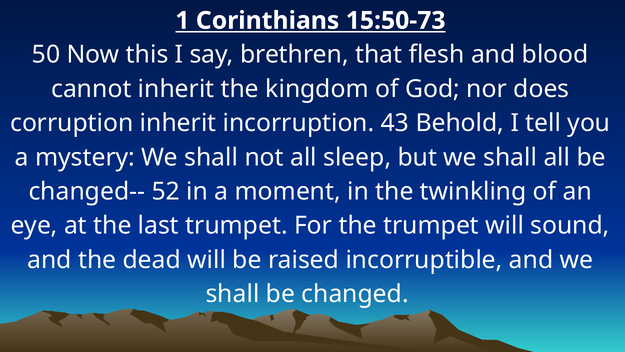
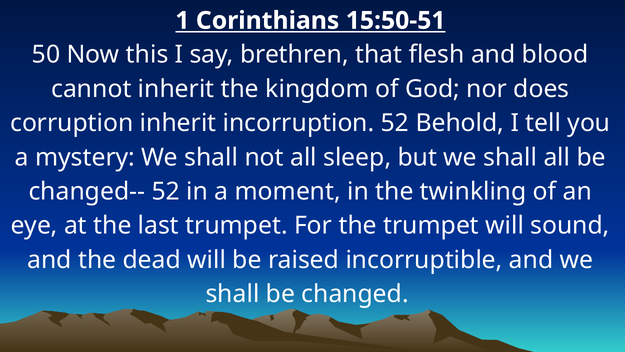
15:50-73: 15:50-73 -> 15:50-51
incorruption 43: 43 -> 52
